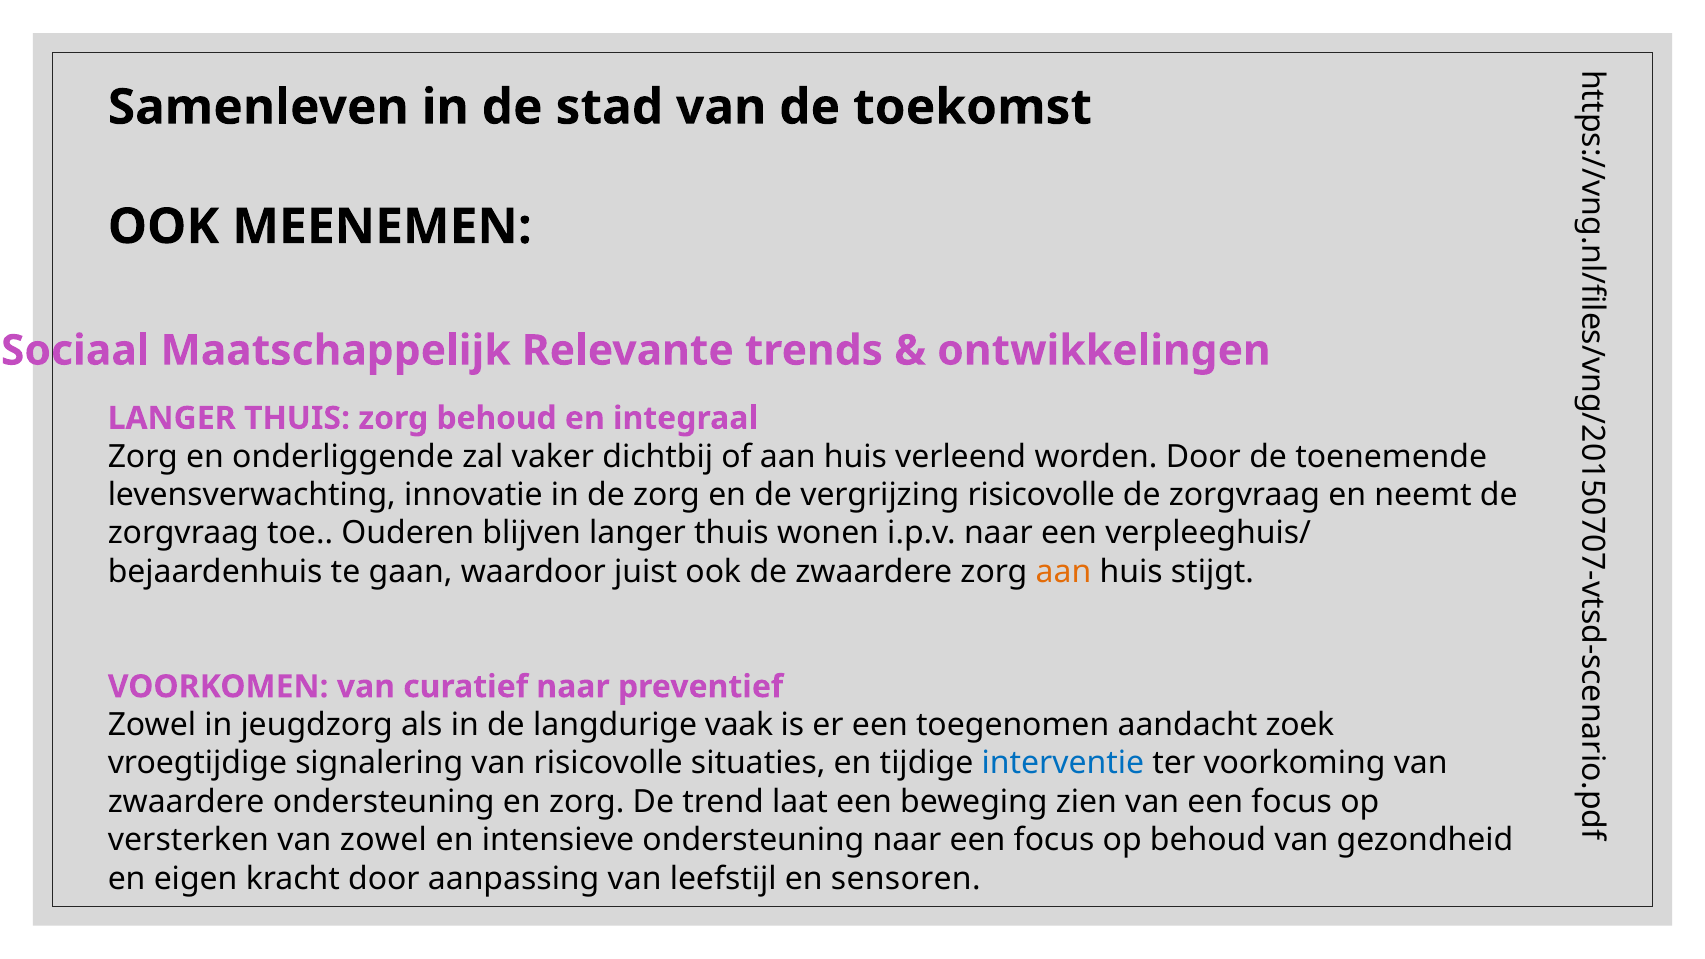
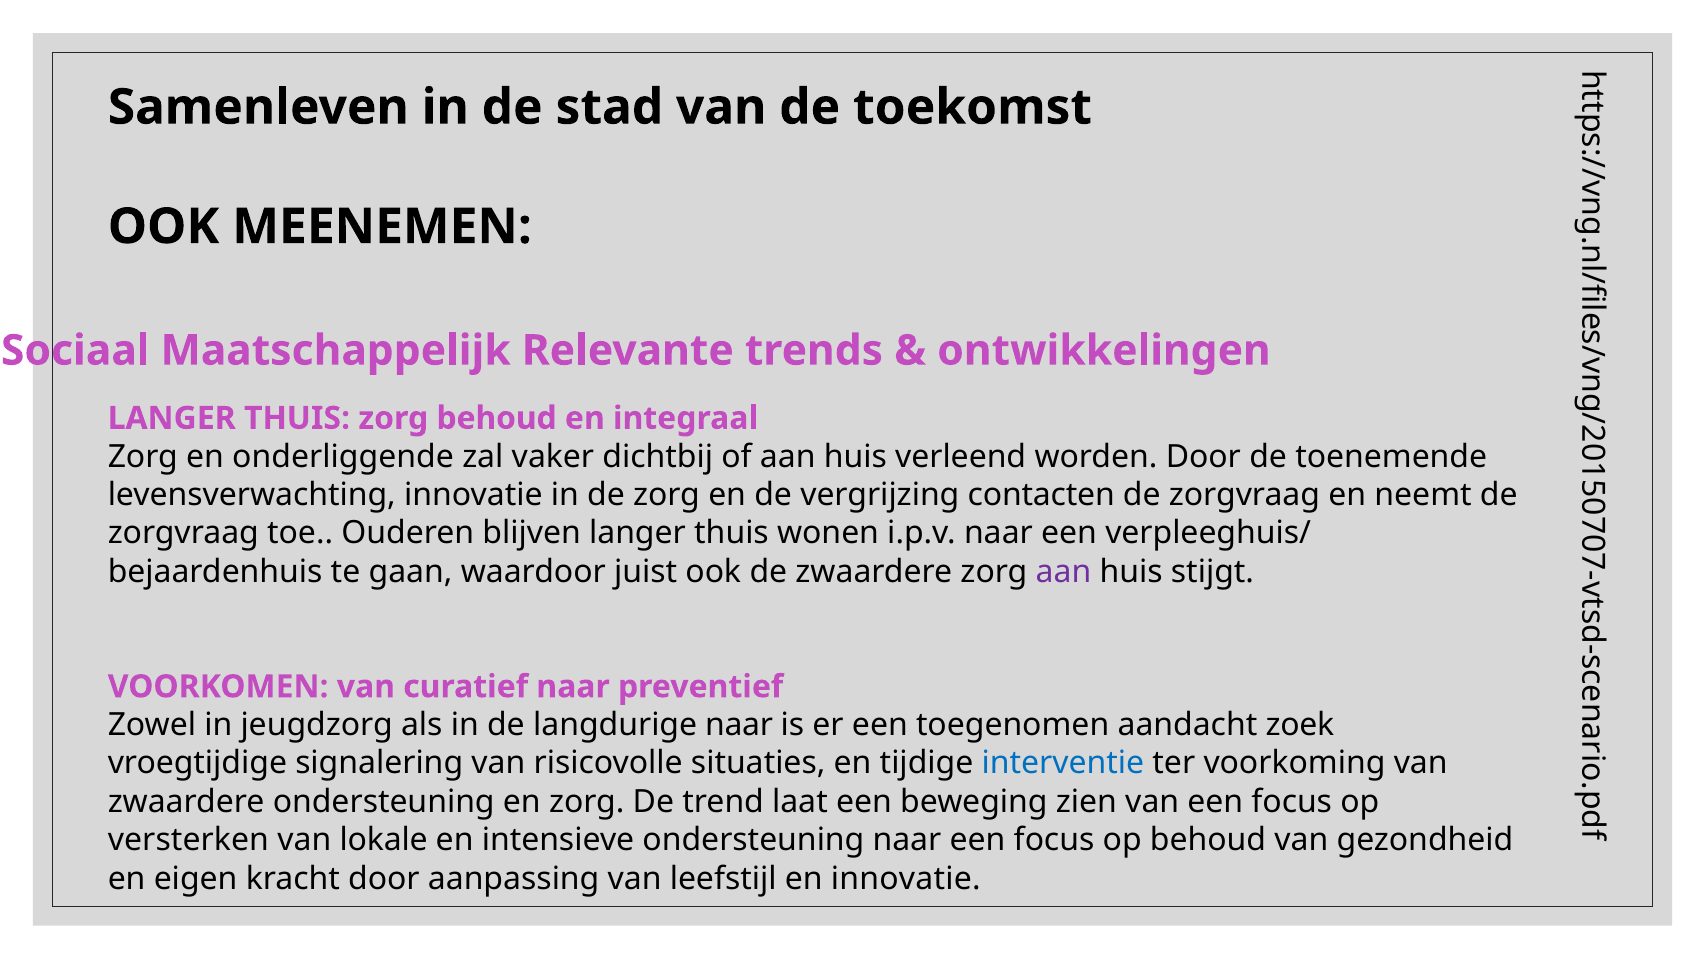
vergrijzing risicovolle: risicovolle -> contacten
aan at (1064, 572) colour: orange -> purple
langdurige vaak: vaak -> naar
van zowel: zowel -> lokale
en sensoren: sensoren -> innovatie
